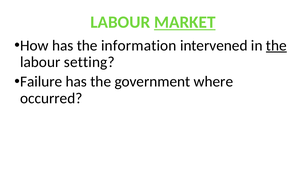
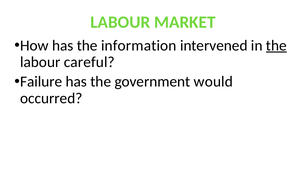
MARKET underline: present -> none
setting: setting -> careful
where: where -> would
